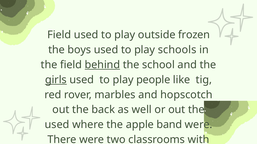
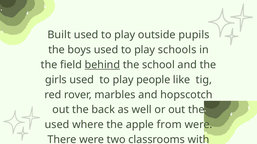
Field at (59, 35): Field -> Built
frozen: frozen -> pupils
girls underline: present -> none
band: band -> from
